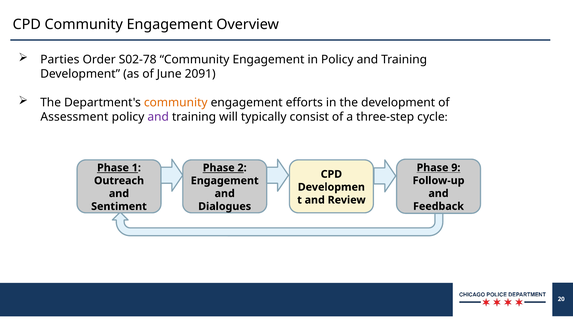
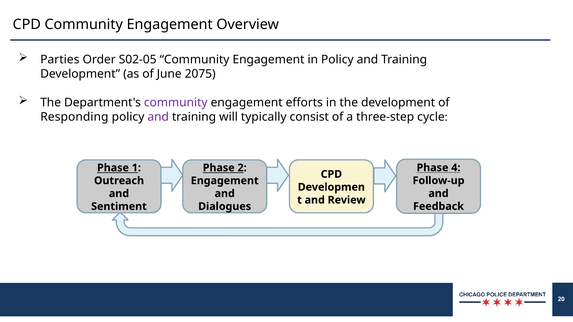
S02-78: S02-78 -> S02-05
2091: 2091 -> 2075
community at (176, 103) colour: orange -> purple
Assessment: Assessment -> Responding
9: 9 -> 4
